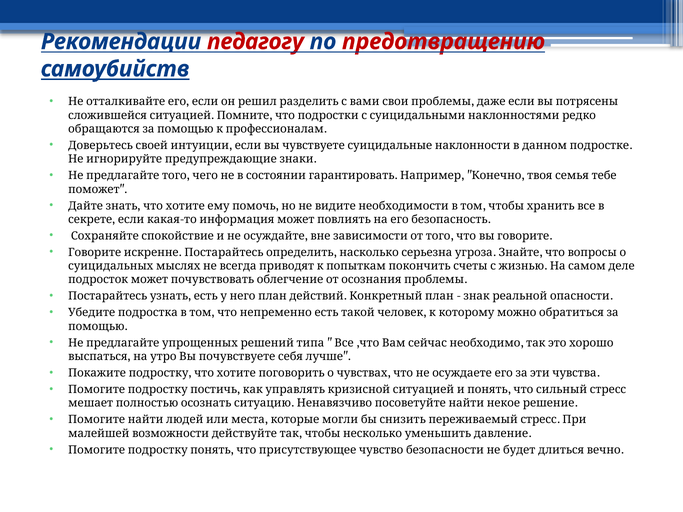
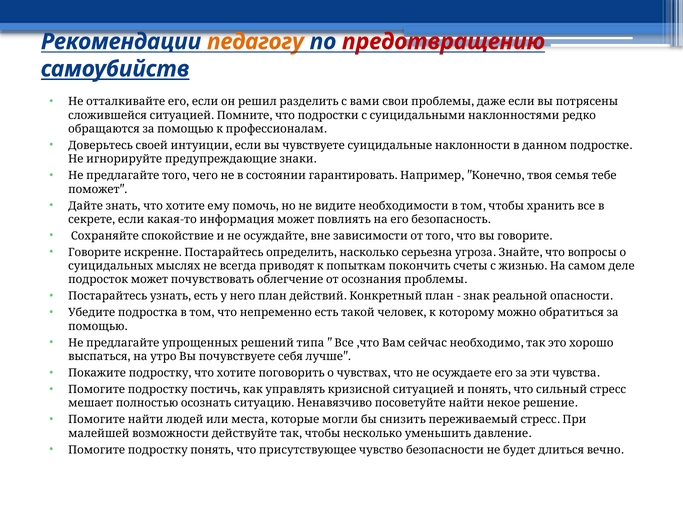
педагогу colour: red -> orange
